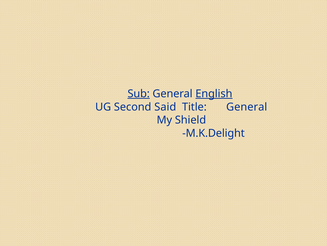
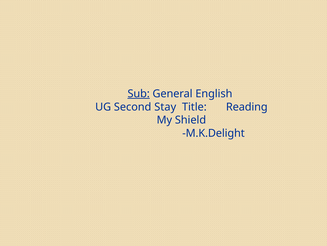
English underline: present -> none
Said: Said -> Stay
Title General: General -> Reading
